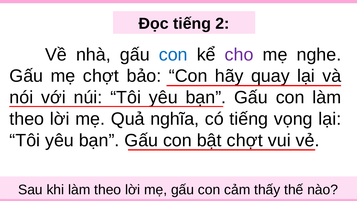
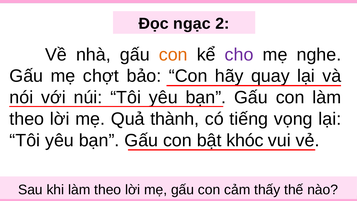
Đọc tiếng: tiếng -> ngạc
con at (173, 55) colour: blue -> orange
nghĩa: nghĩa -> thành
bật chợt: chợt -> khóc
